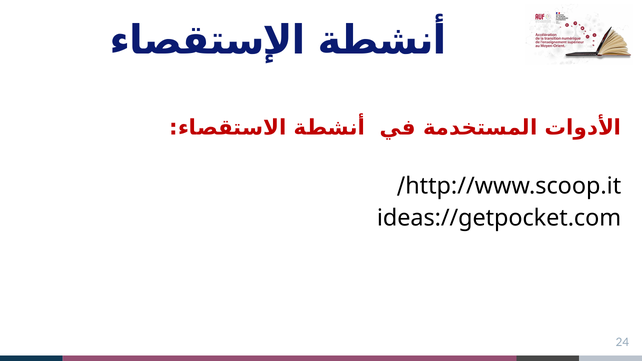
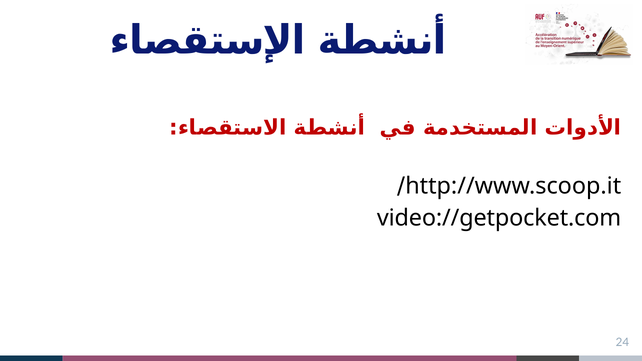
ideas://getpocket.com: ideas://getpocket.com -> video://getpocket.com
